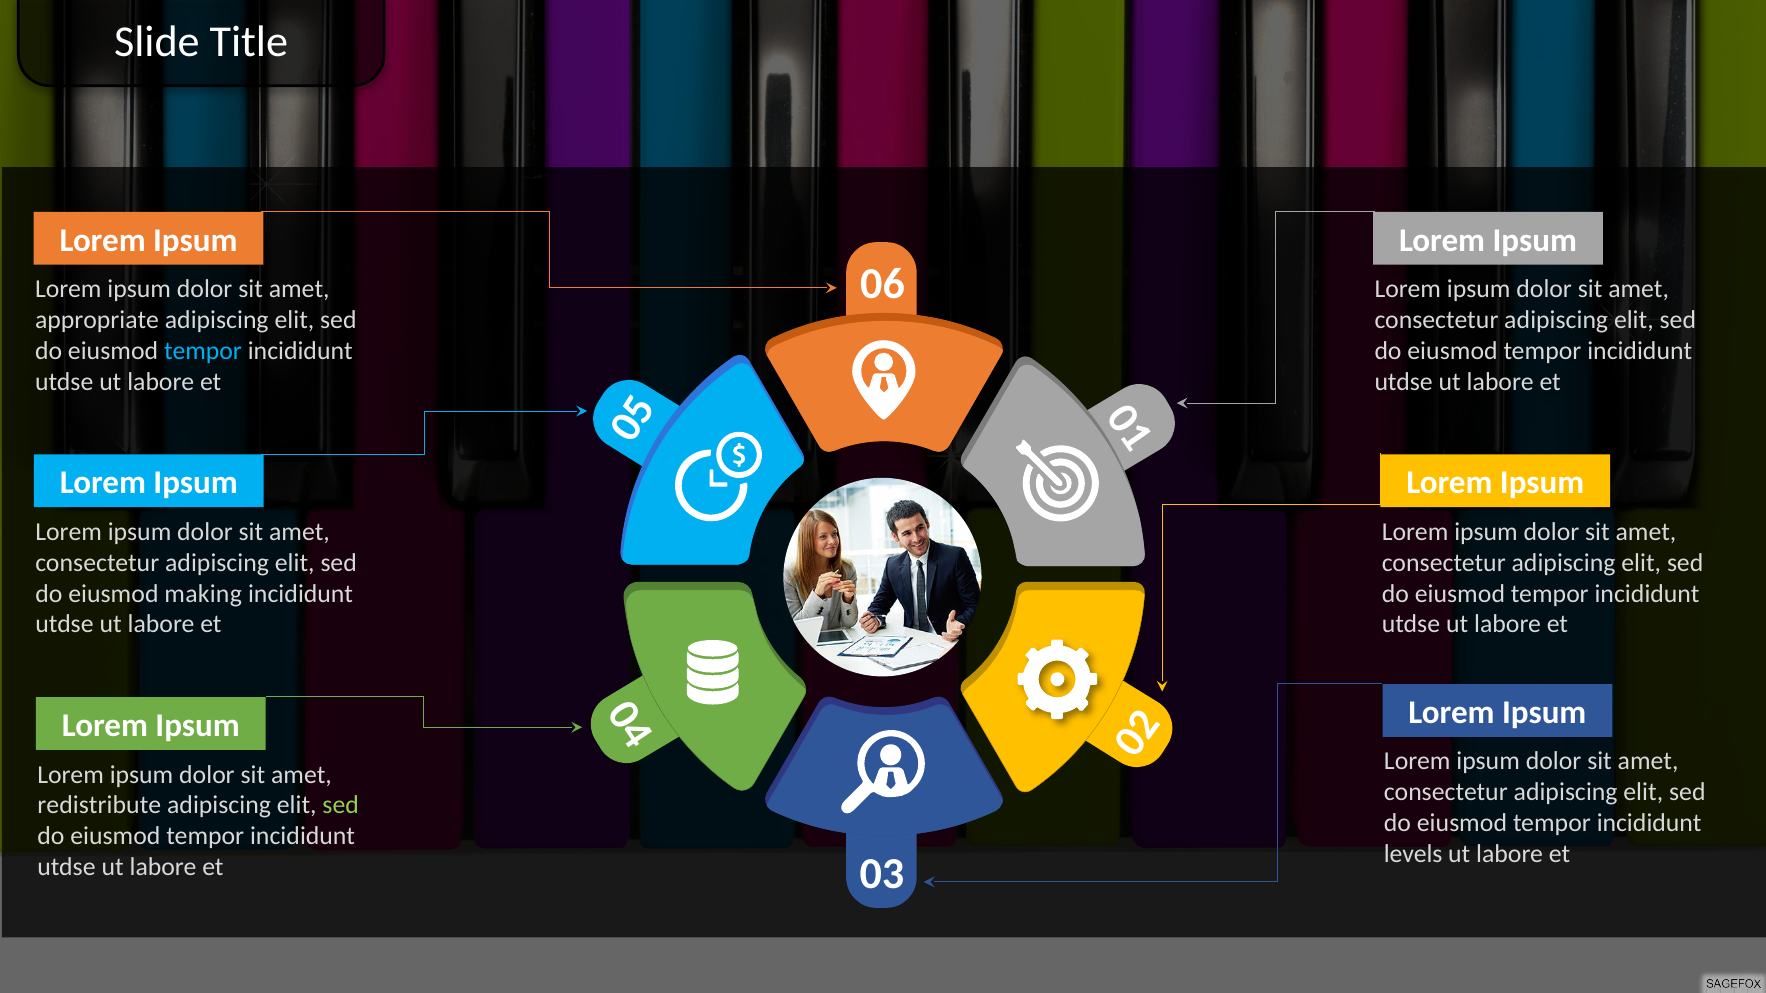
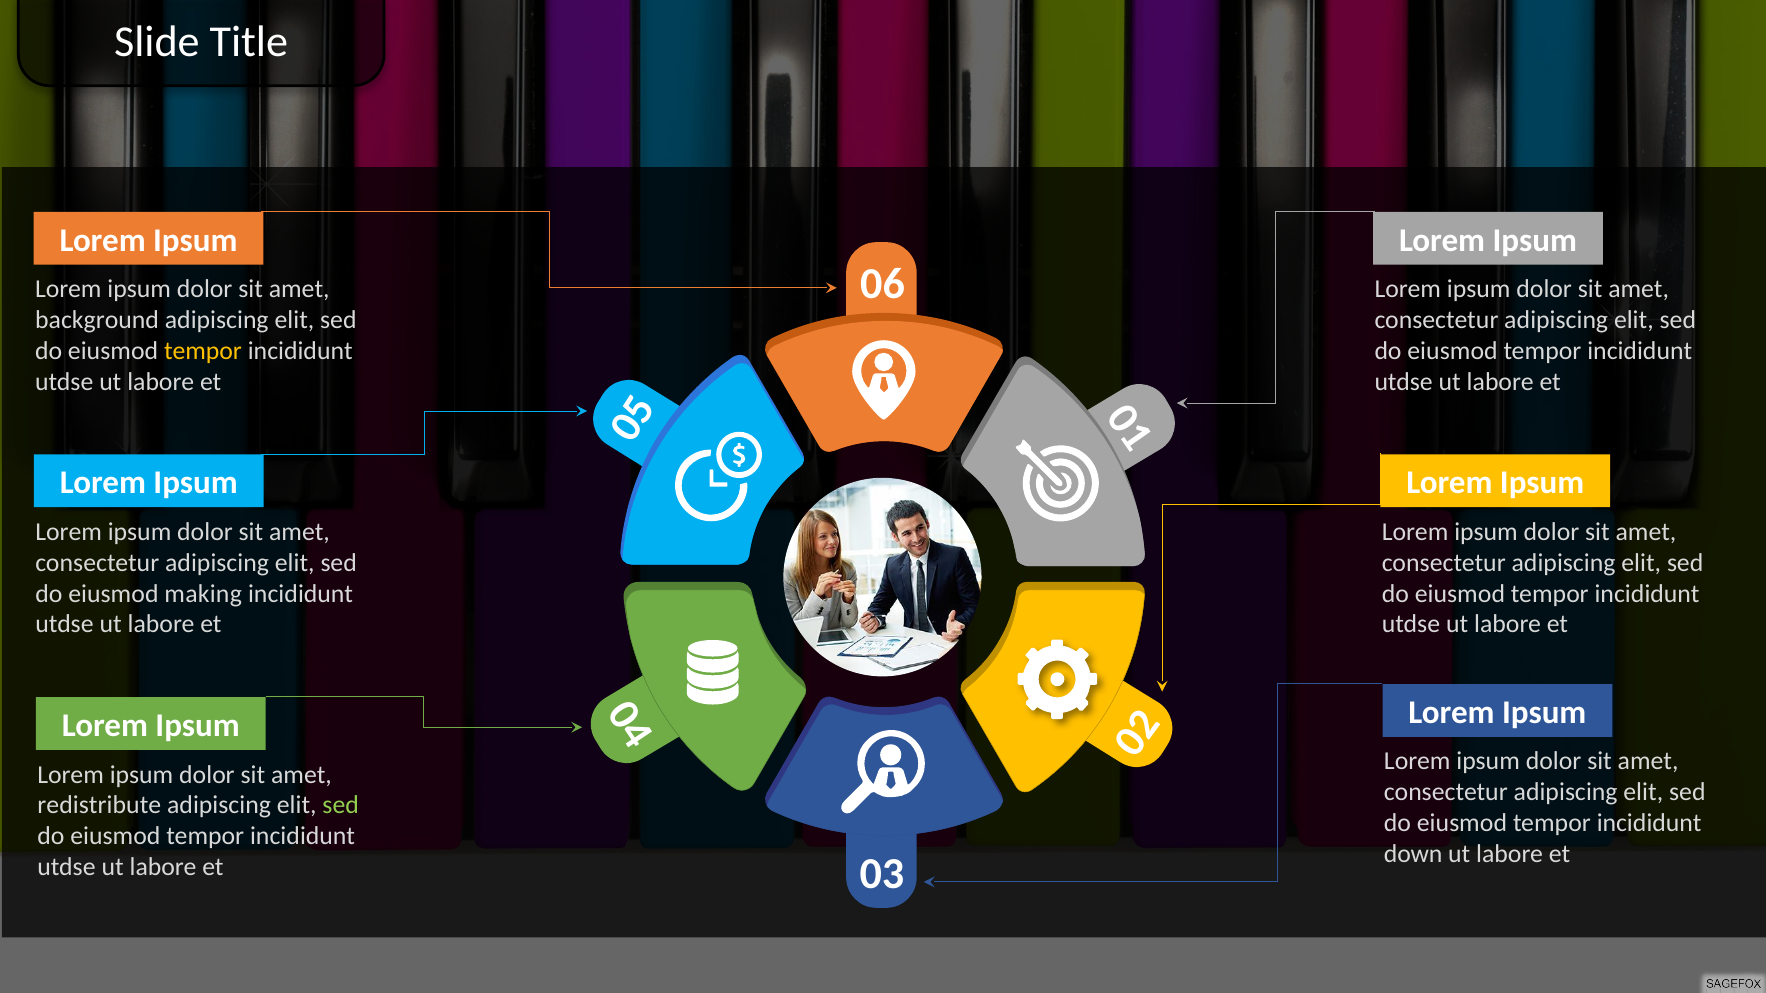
appropriate: appropriate -> background
tempor at (203, 351) colour: light blue -> yellow
levels: levels -> down
